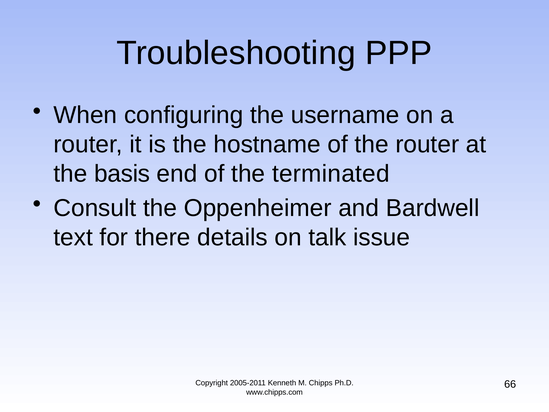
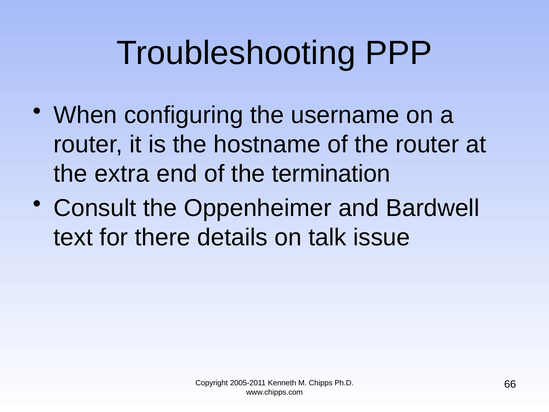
basis: basis -> extra
terminated: terminated -> termination
